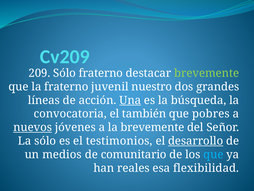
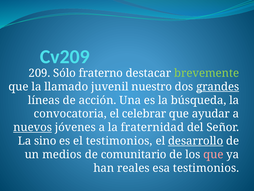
la fraterno: fraterno -> llamado
grandes underline: none -> present
Una underline: present -> none
también: también -> celebrar
pobres: pobres -> ayudar
la brevemente: brevemente -> fraternidad
La sólo: sólo -> sino
que at (213, 154) colour: light blue -> pink
esa flexibilidad: flexibilidad -> testimonios
